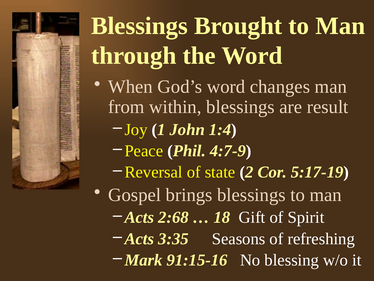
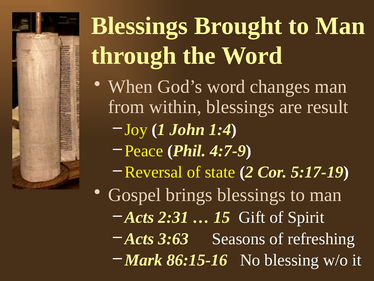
2:68: 2:68 -> 2:31
18: 18 -> 15
3:35: 3:35 -> 3:63
91:15-16: 91:15-16 -> 86:15-16
